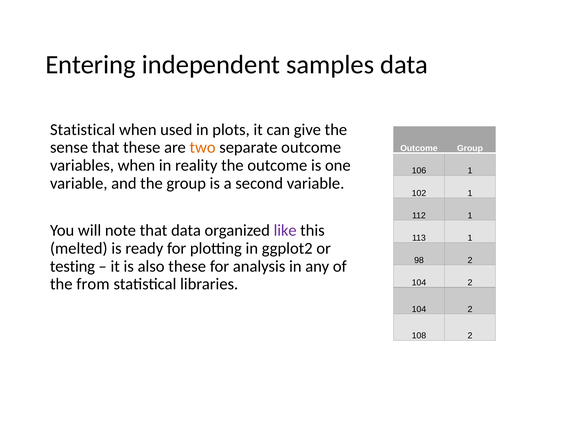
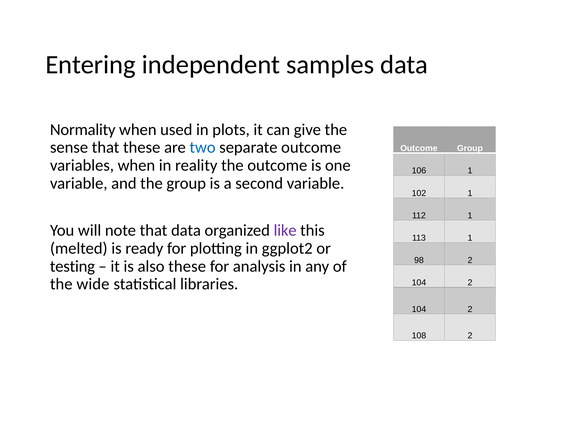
Statistical at (83, 130): Statistical -> Normality
two colour: orange -> blue
from: from -> wide
